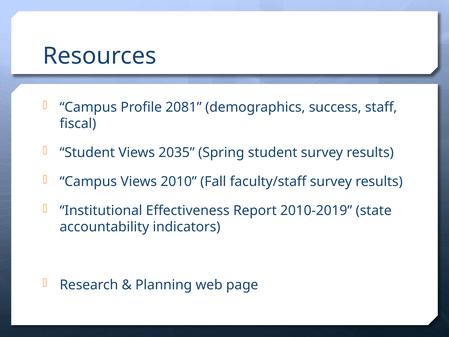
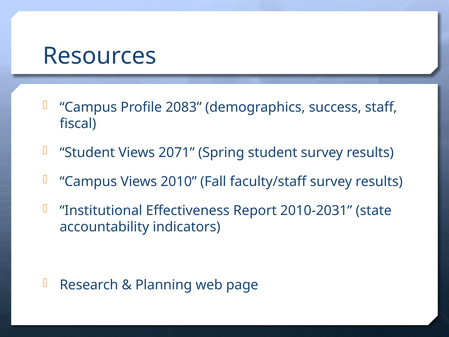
2081: 2081 -> 2083
2035: 2035 -> 2071
2010-2019: 2010-2019 -> 2010-2031
